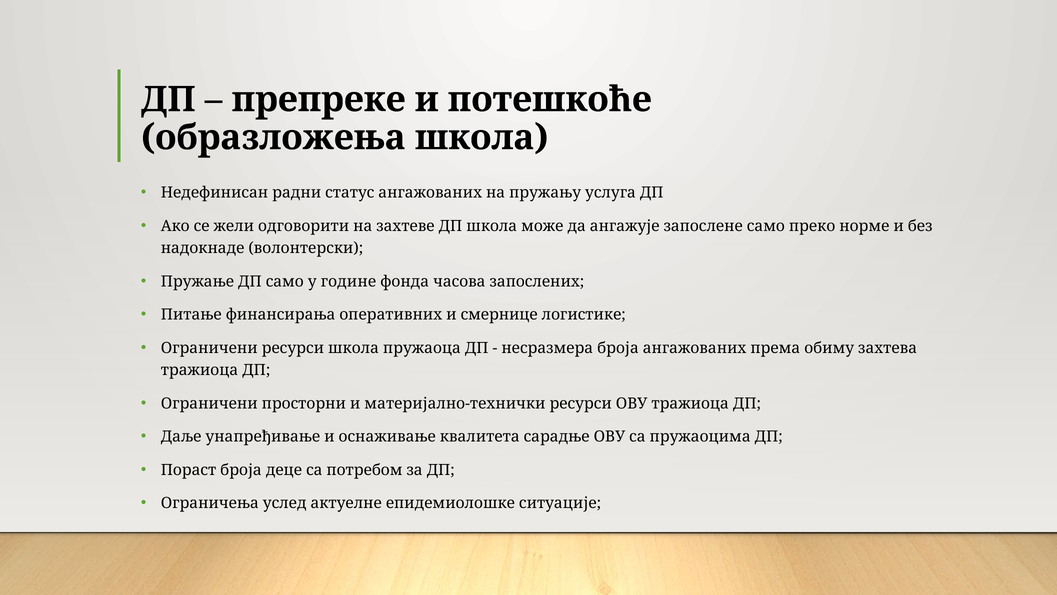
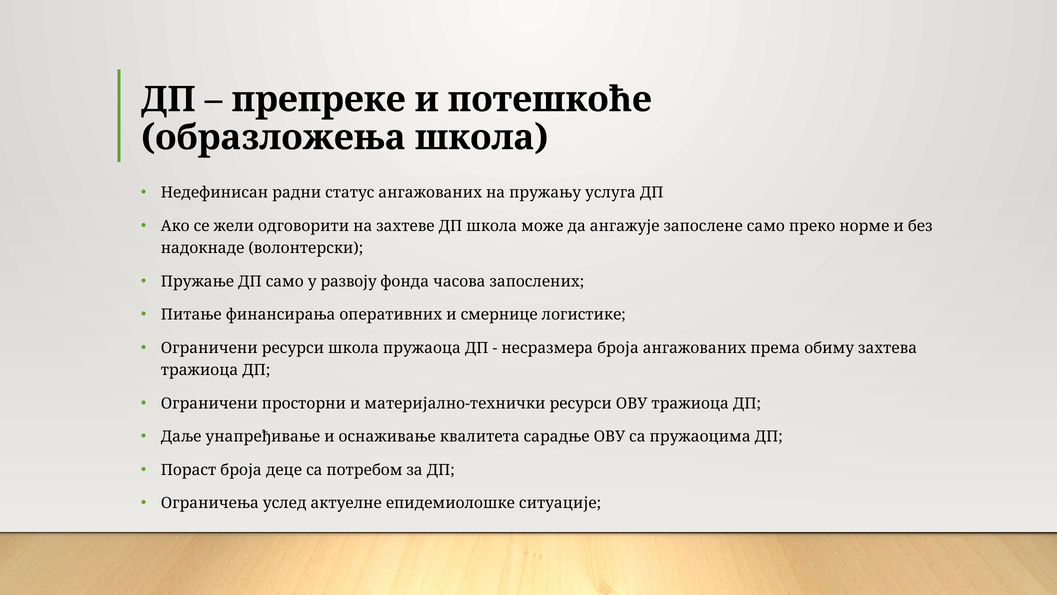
године: године -> развоју
